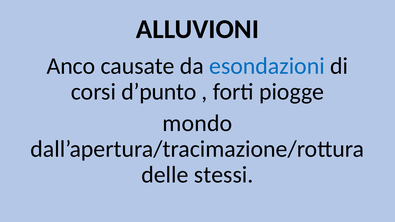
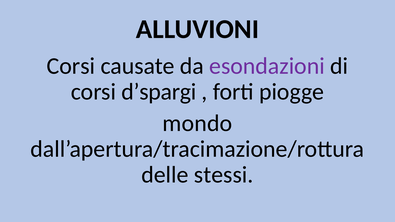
Anco at (71, 66): Anco -> Corsi
esondazioni colour: blue -> purple
d’punto: d’punto -> d’spargi
